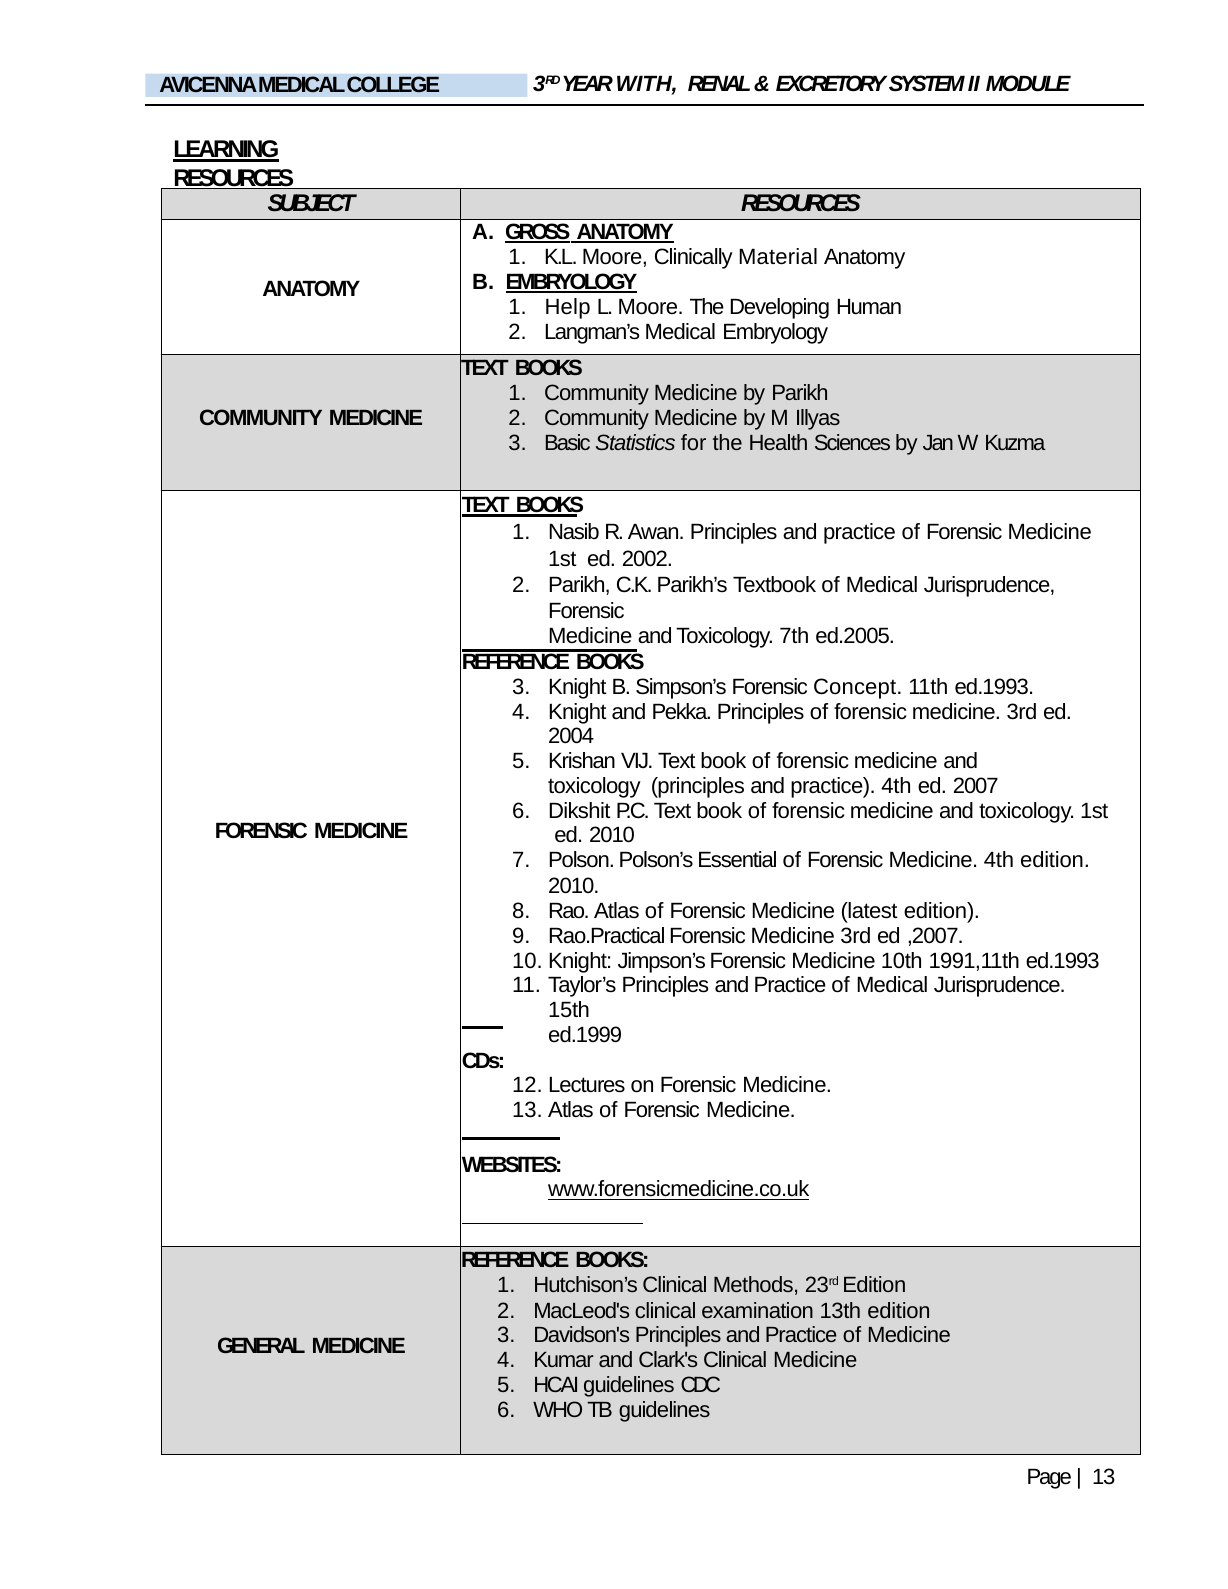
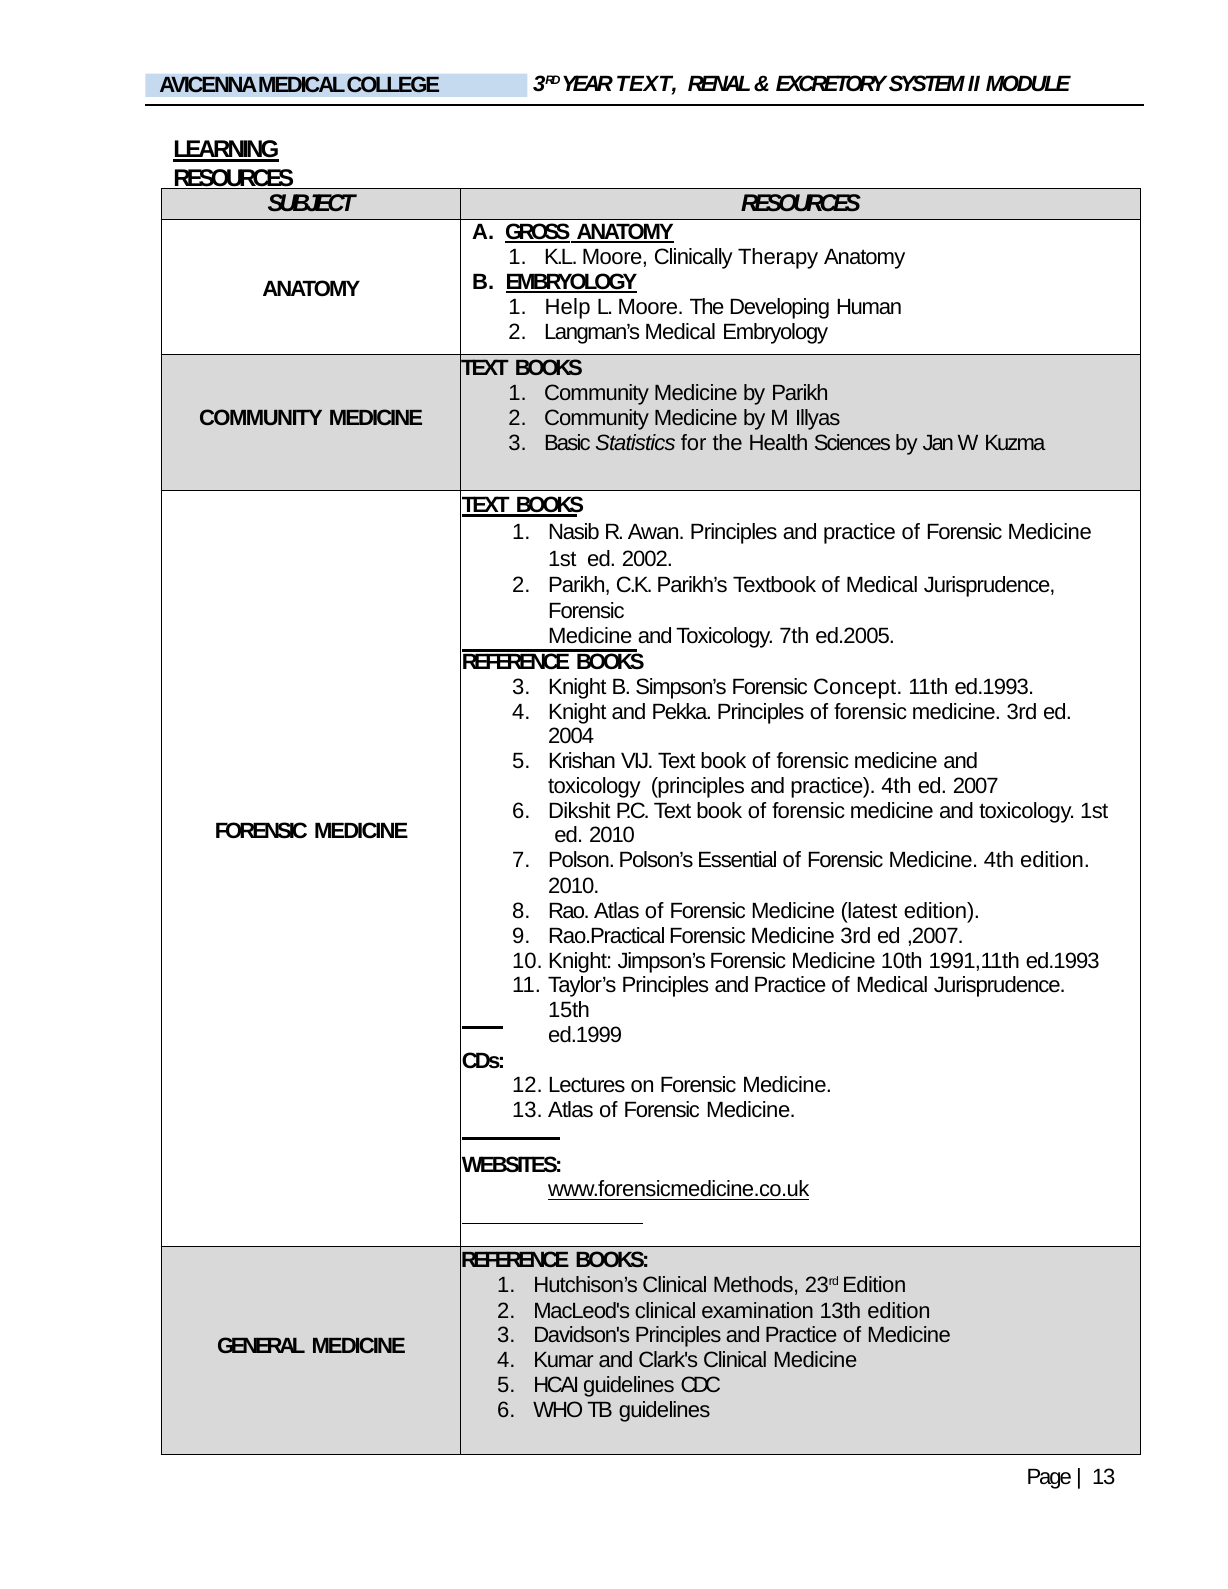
YEAR WITH: WITH -> TEXT
Material: Material -> Therapy
